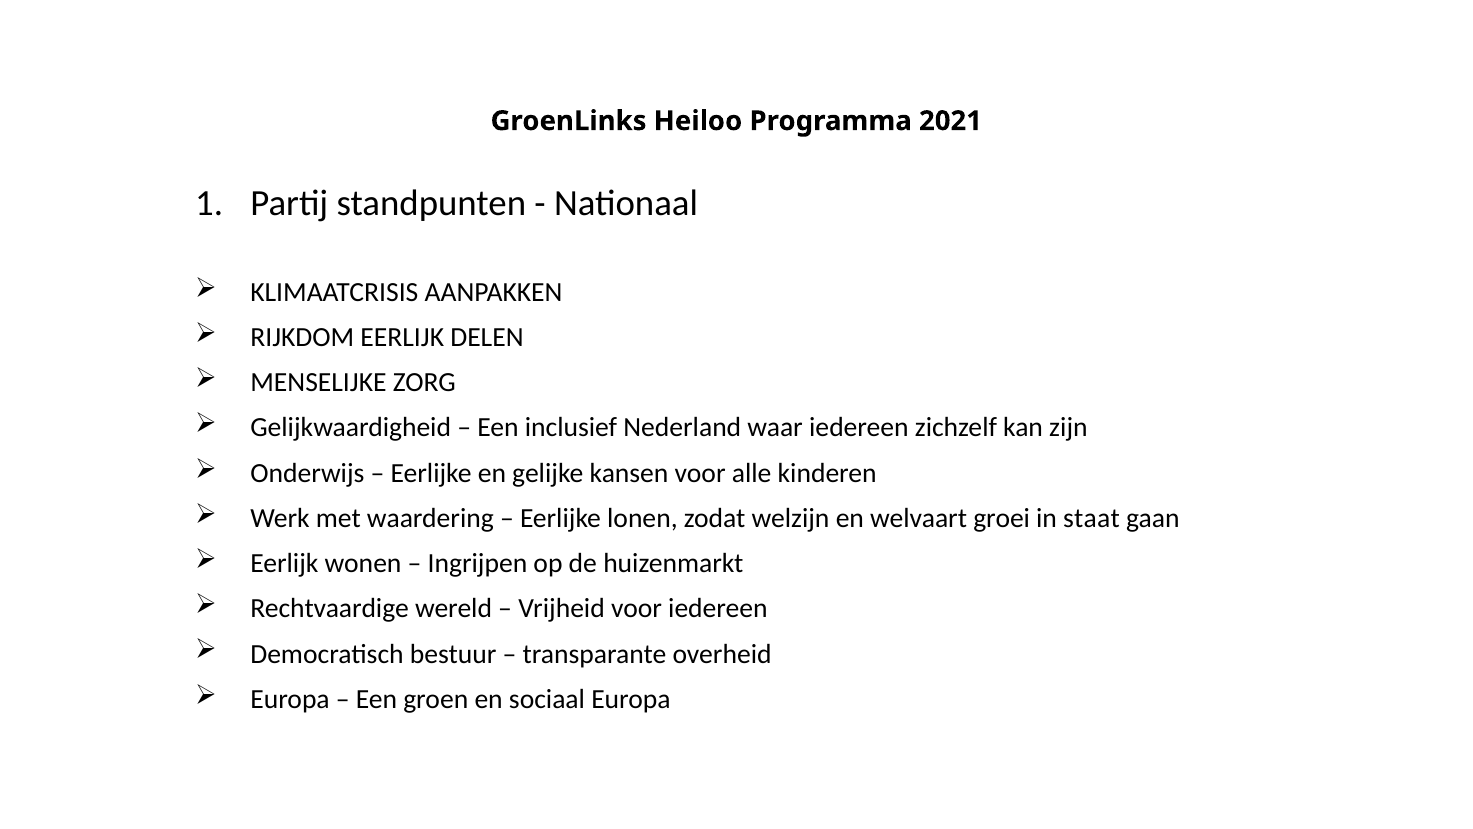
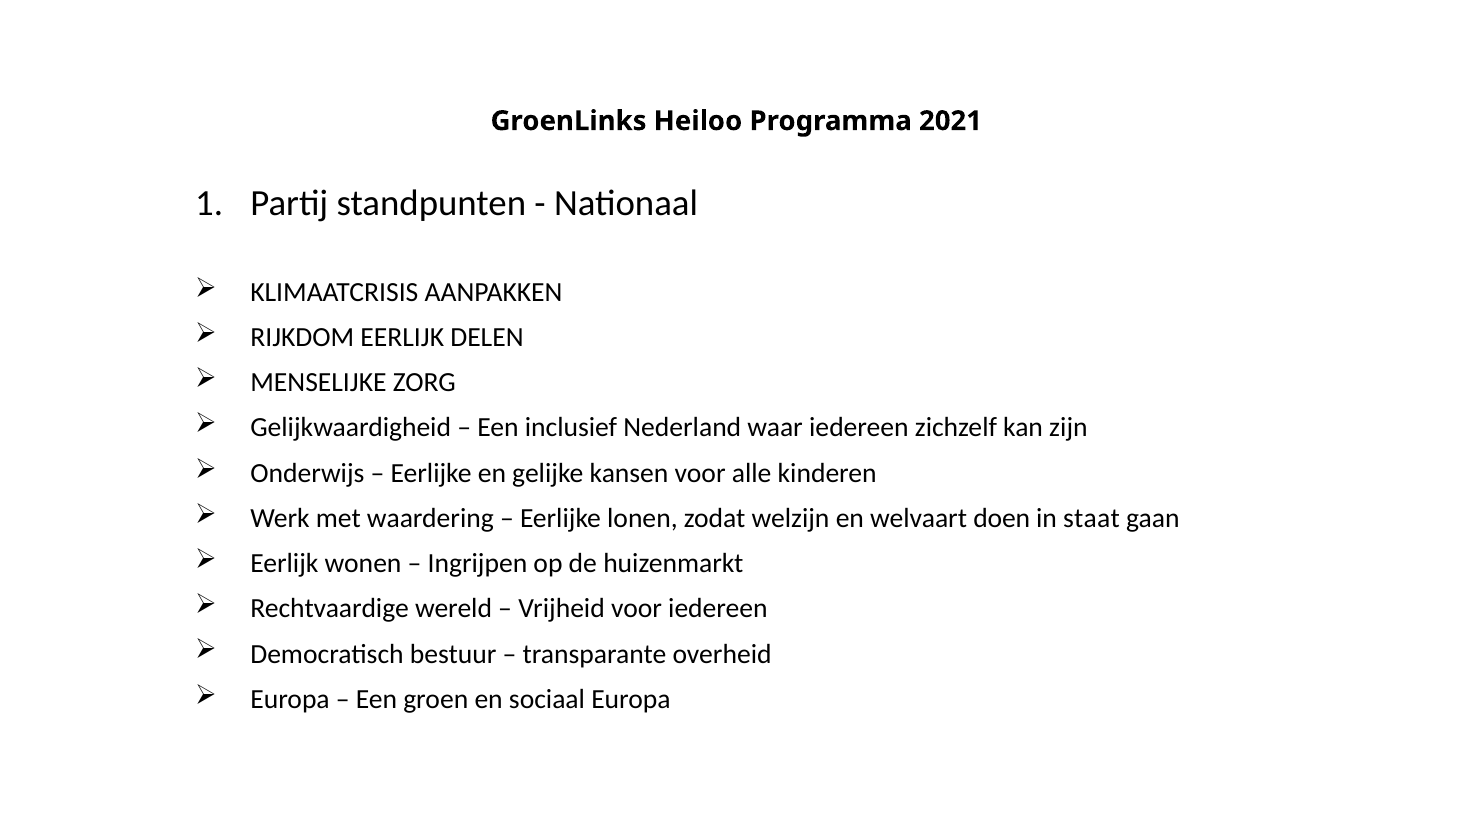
groei: groei -> doen
